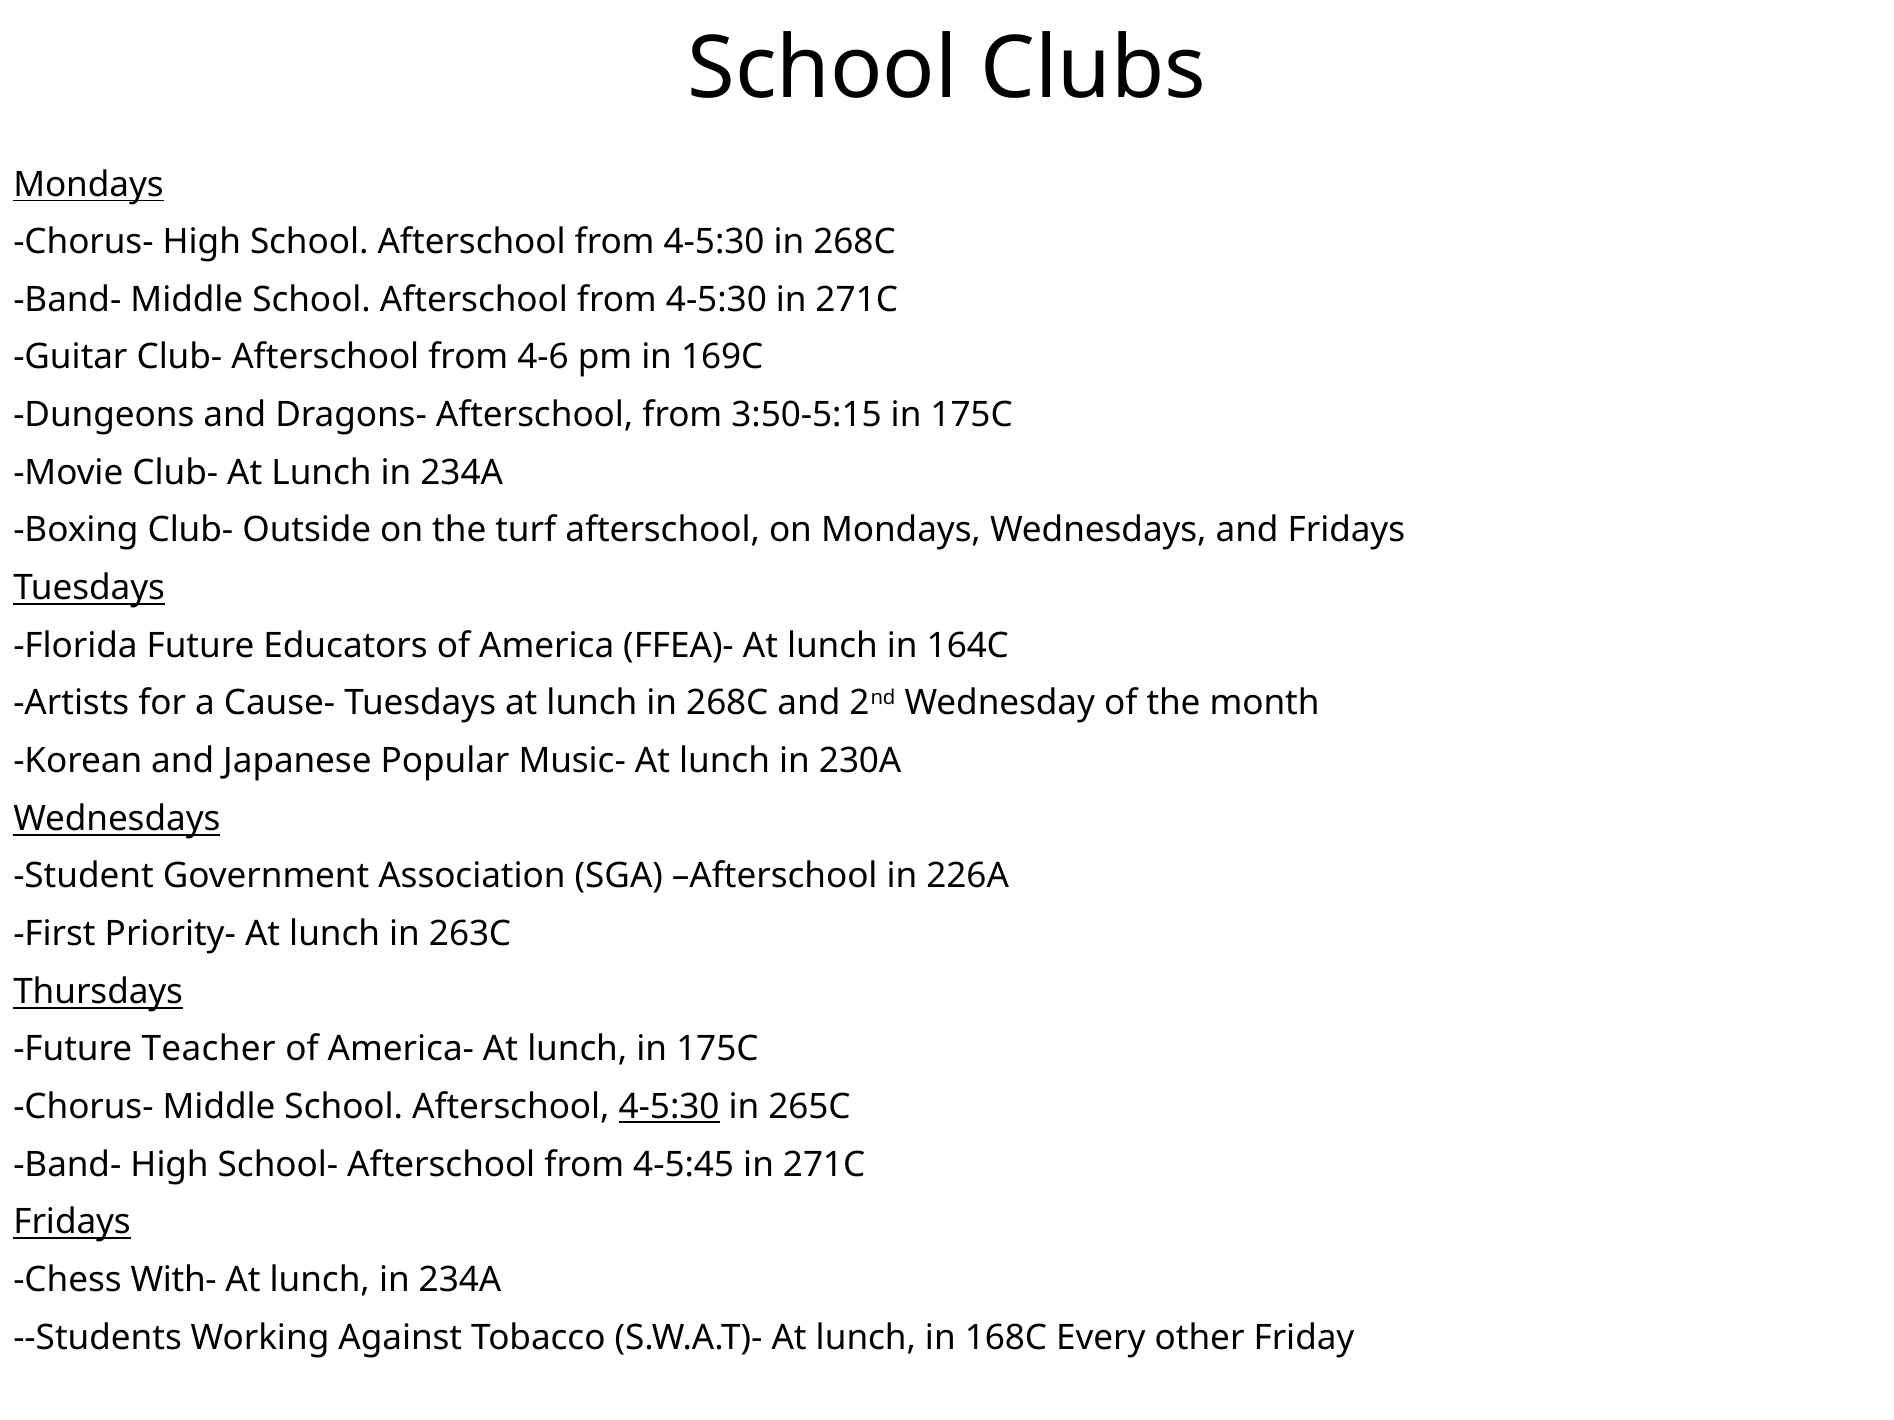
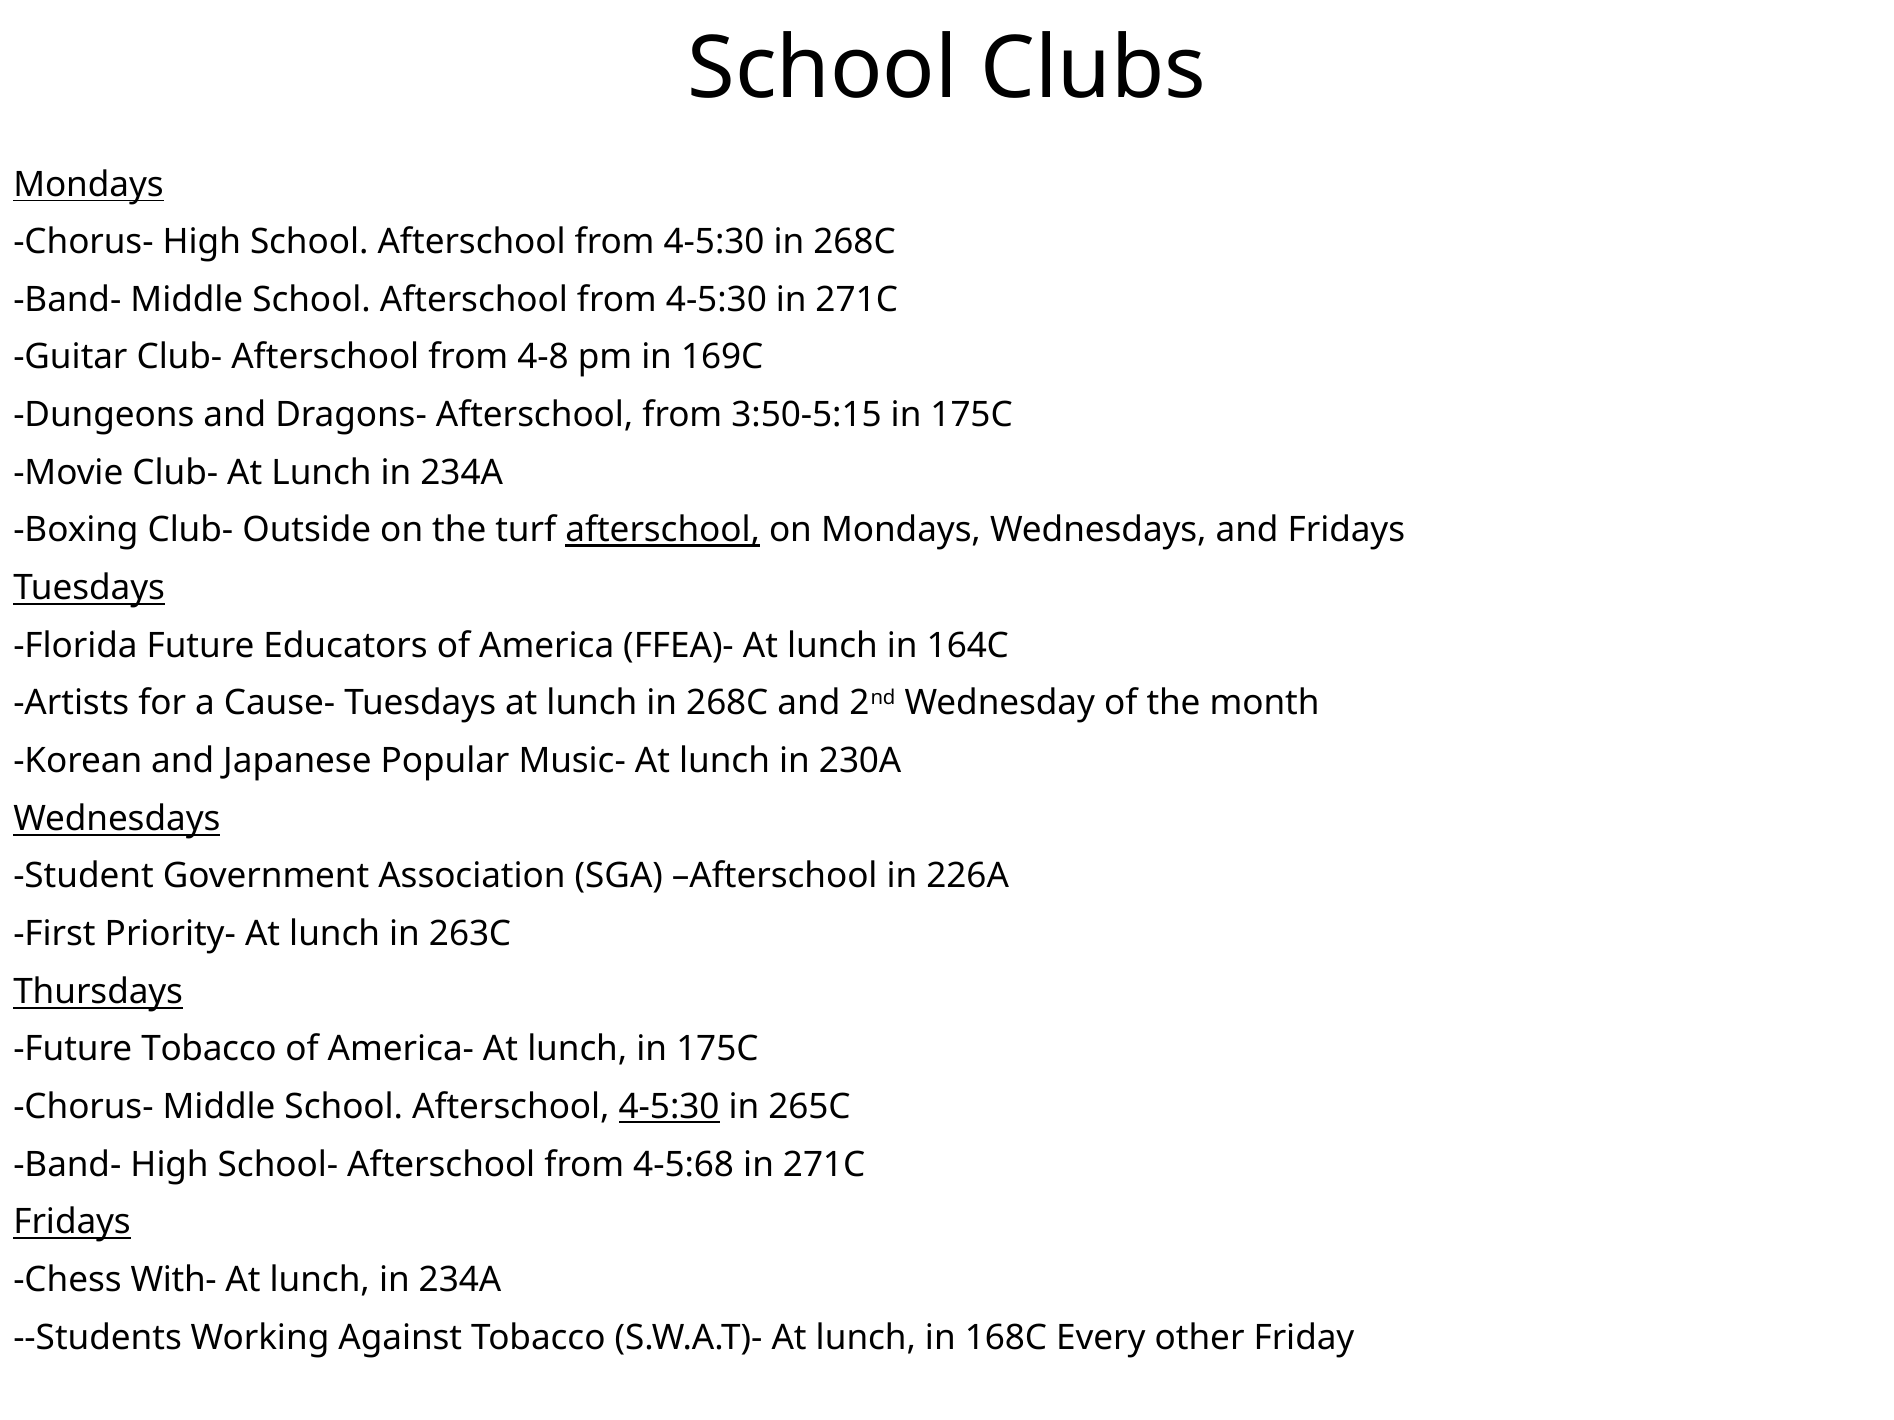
4-6: 4-6 -> 4-8
afterschool at (663, 531) underline: none -> present
Future Teacher: Teacher -> Tobacco
4-5:45: 4-5:45 -> 4-5:68
